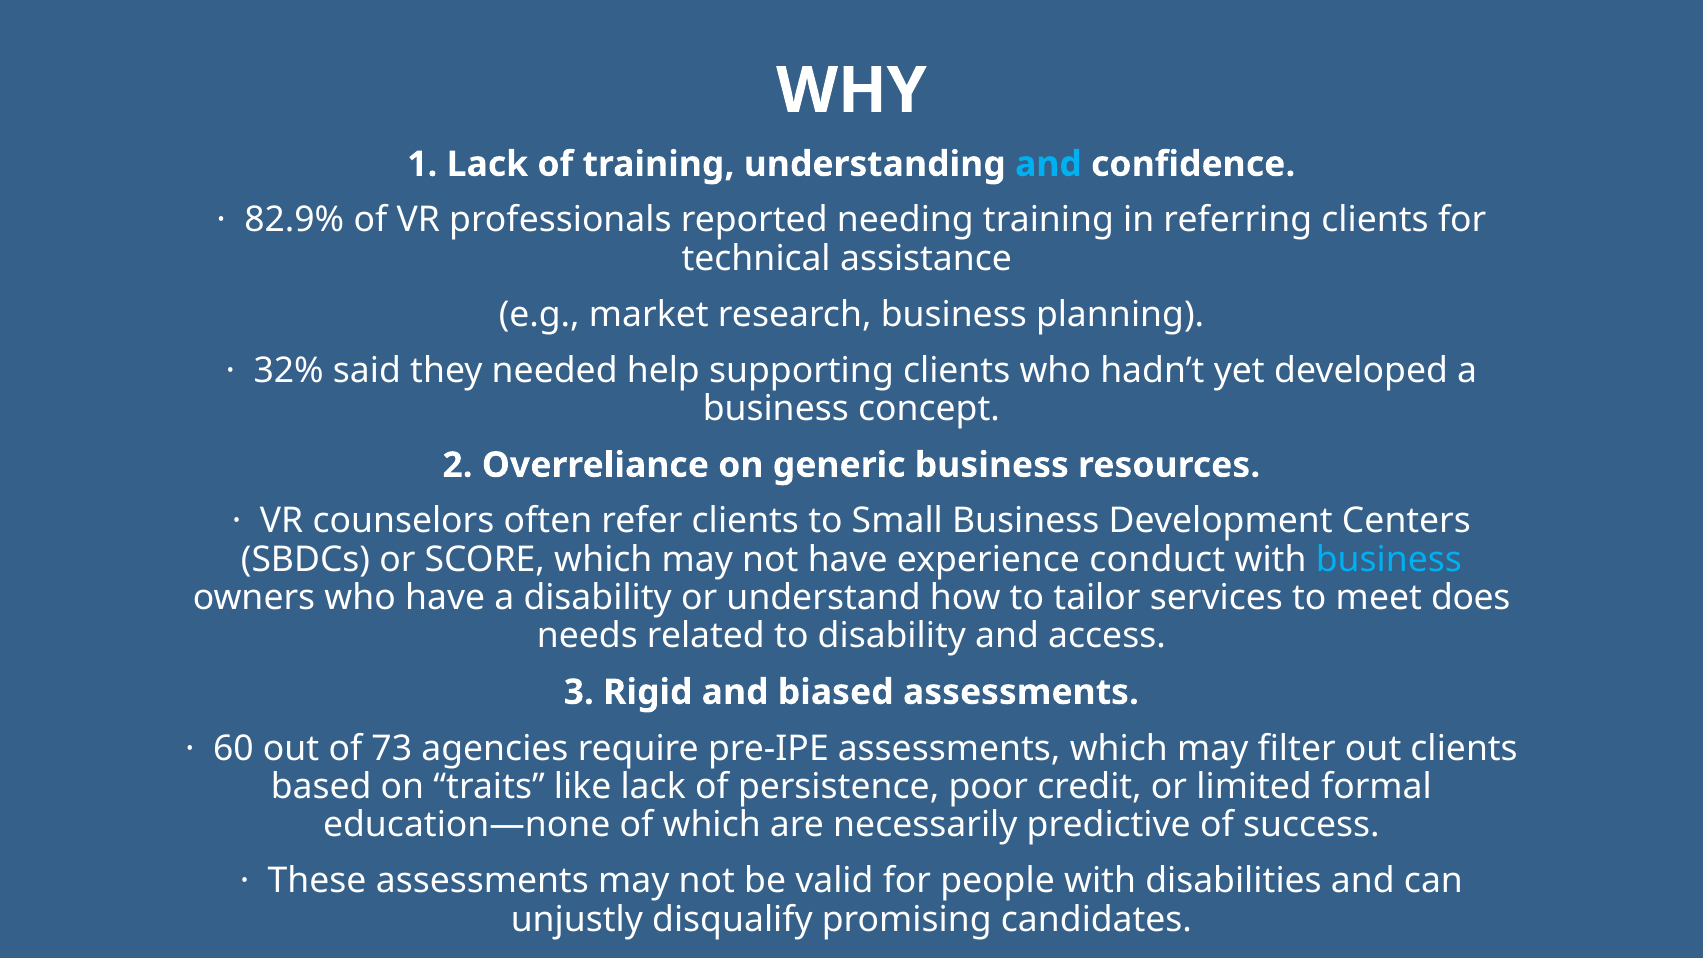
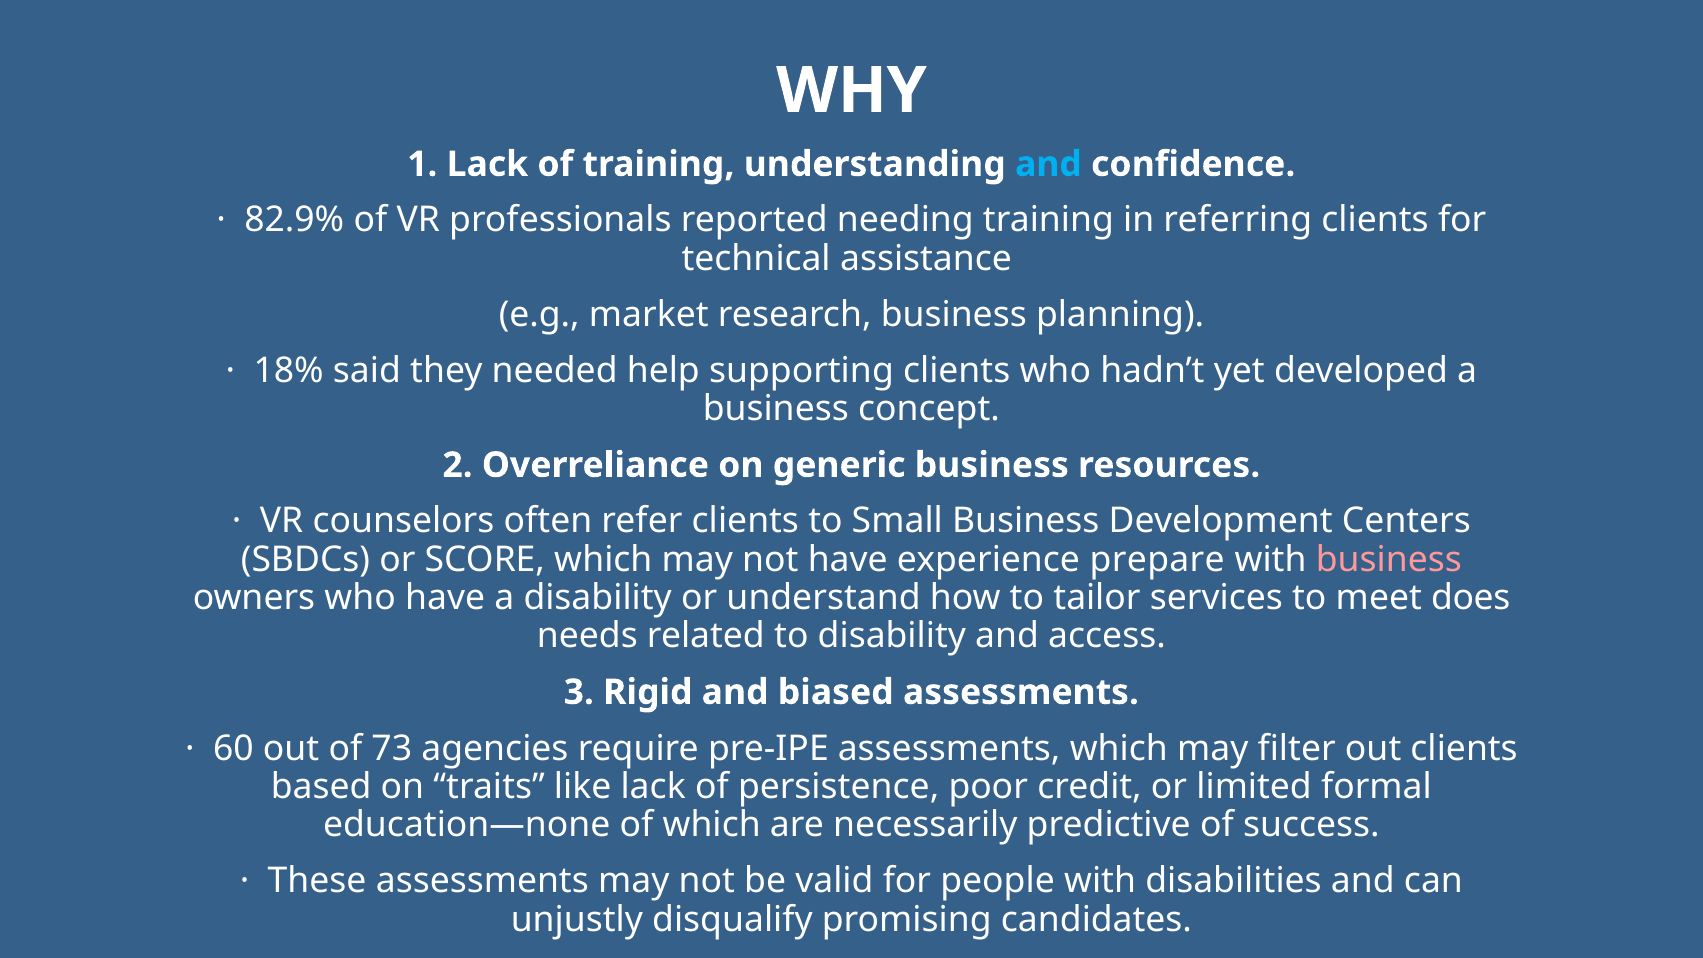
32%: 32% -> 18%
conduct: conduct -> prepare
business at (1389, 559) colour: light blue -> pink
